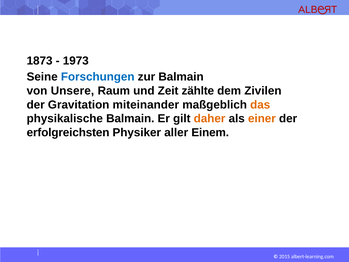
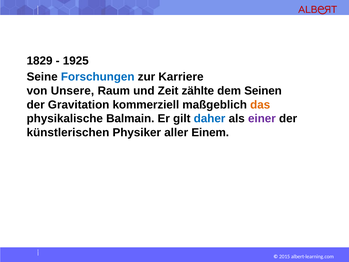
1873: 1873 -> 1829
1973: 1973 -> 1925
zur Balmain: Balmain -> Karriere
Zivilen: Zivilen -> Seinen
miteinander: miteinander -> kommerziell
daher colour: orange -> blue
einer colour: orange -> purple
erfolgreichsten: erfolgreichsten -> künstlerischen
